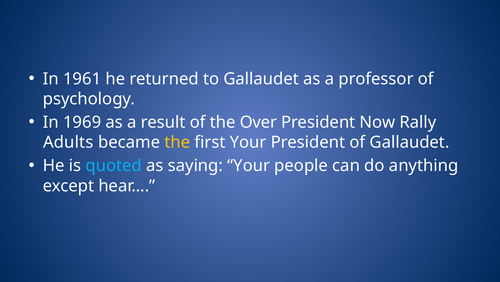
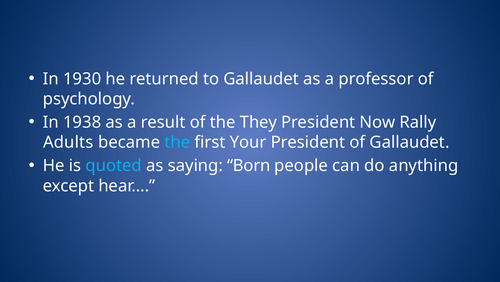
1961: 1961 -> 1930
1969: 1969 -> 1938
Over: Over -> They
the at (177, 142) colour: yellow -> light blue
saying Your: Your -> Born
